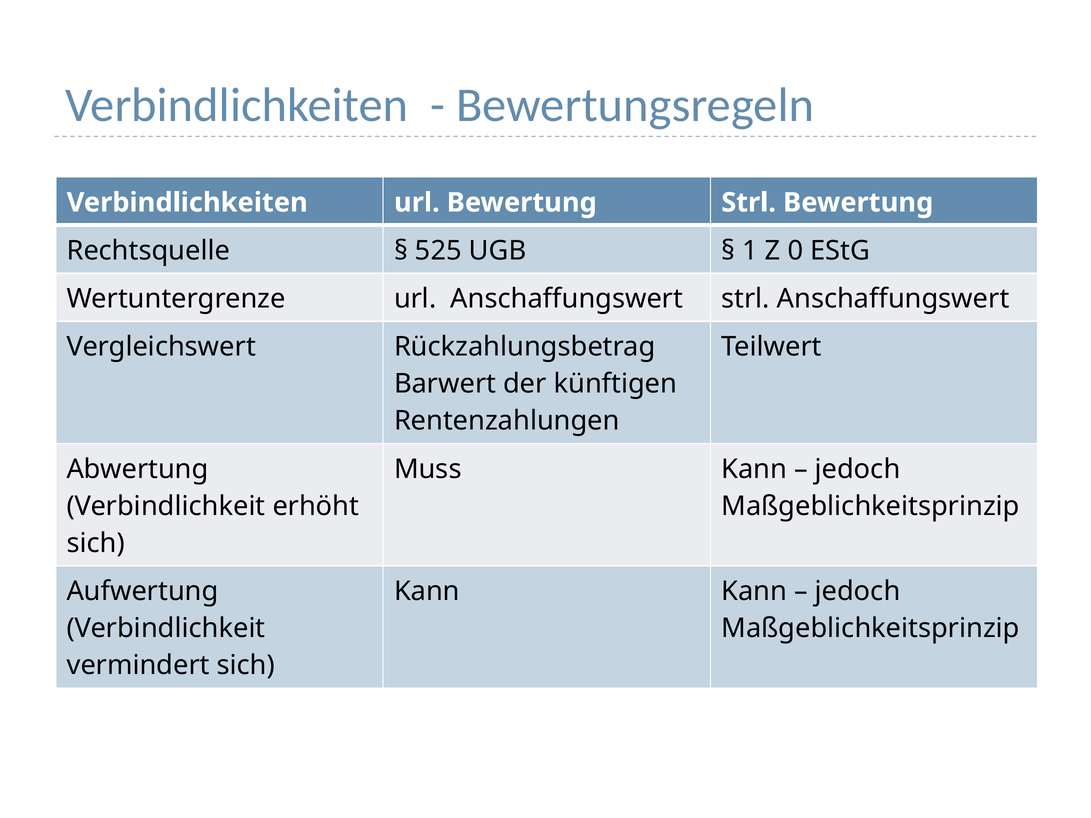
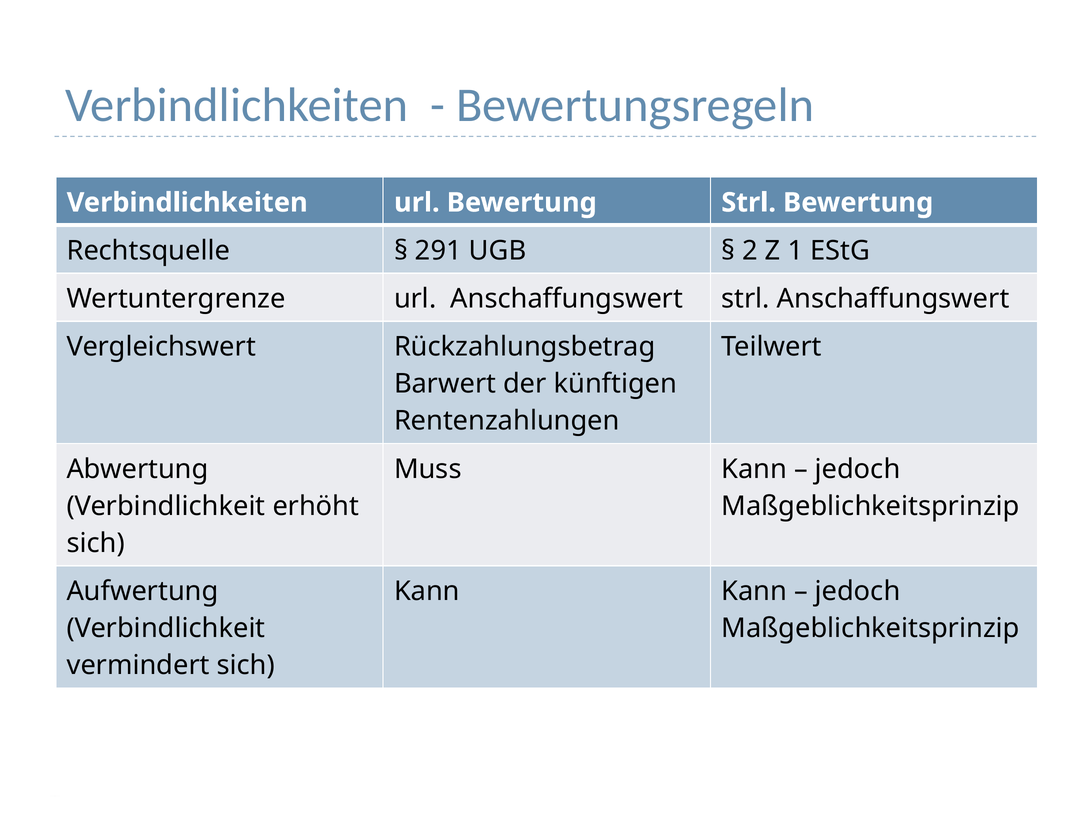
525: 525 -> 291
1: 1 -> 2
0: 0 -> 1
